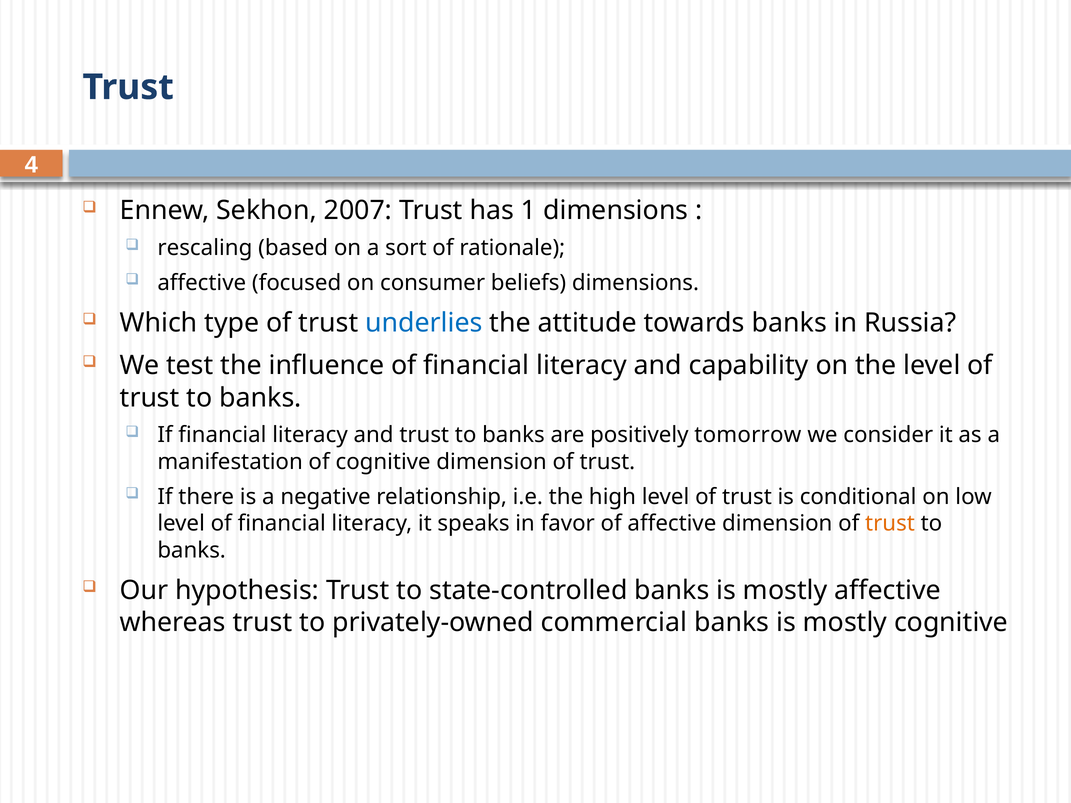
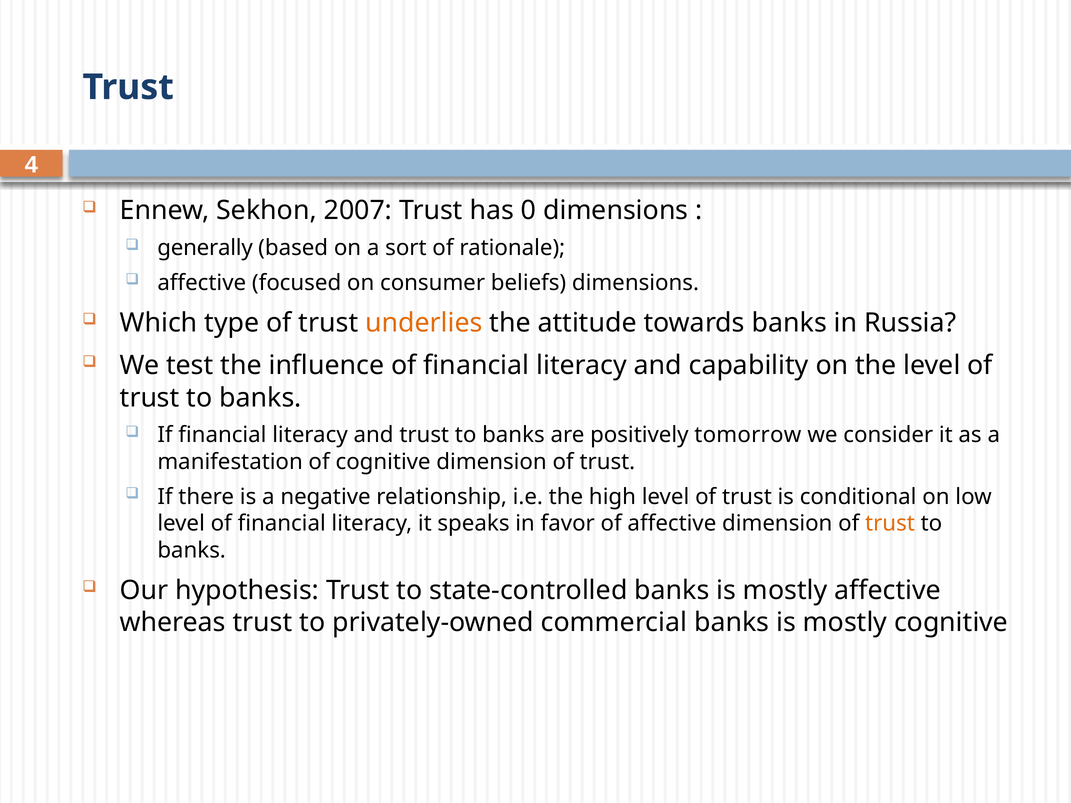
1: 1 -> 0
rescaling: rescaling -> generally
underlies colour: blue -> orange
